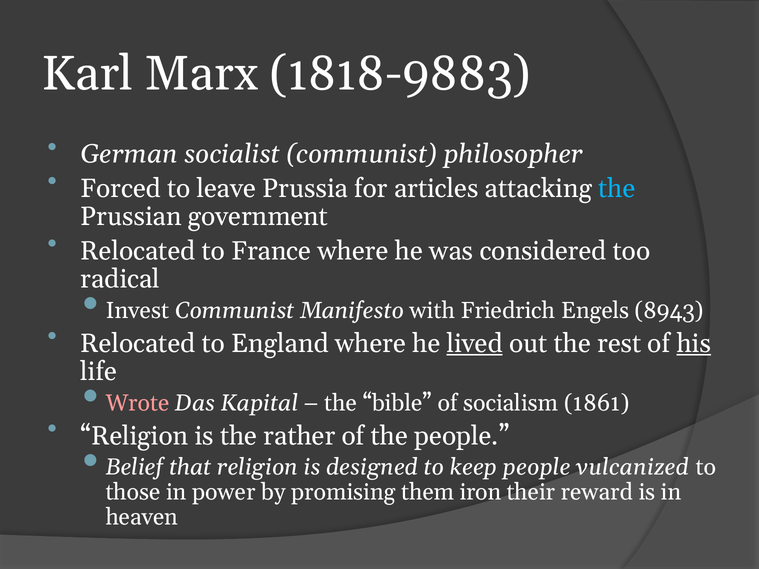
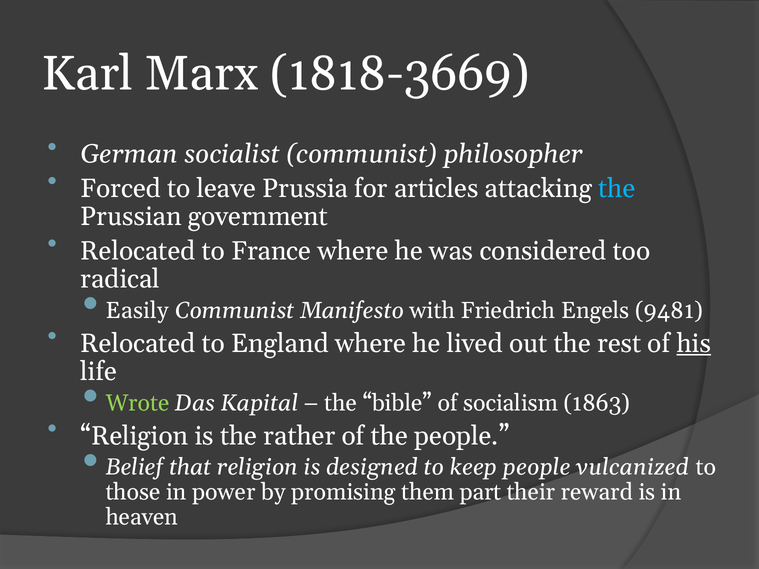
1818-9883: 1818-9883 -> 1818-3669
Invest: Invest -> Easily
8943: 8943 -> 9481
lived underline: present -> none
Wrote colour: pink -> light green
1861: 1861 -> 1863
iron: iron -> part
